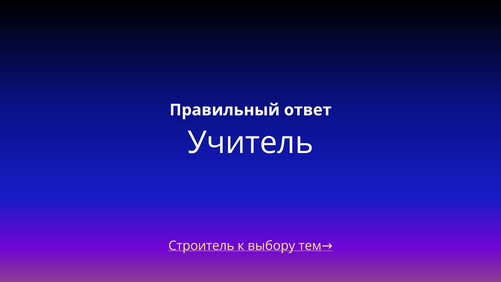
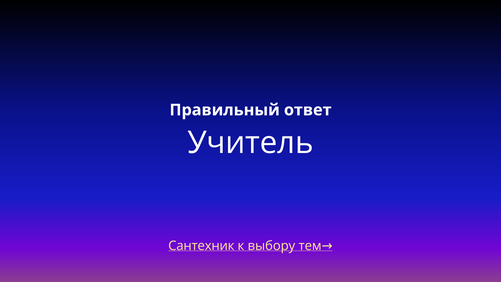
Строитель: Строитель -> Сантехник
